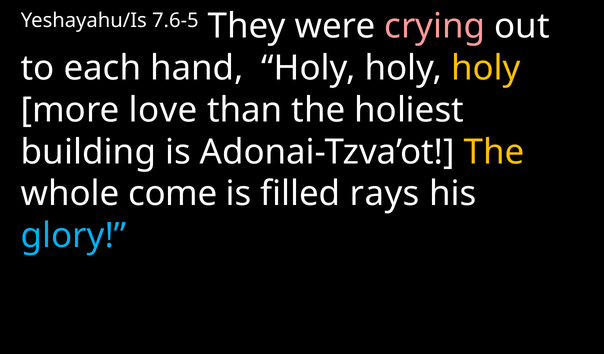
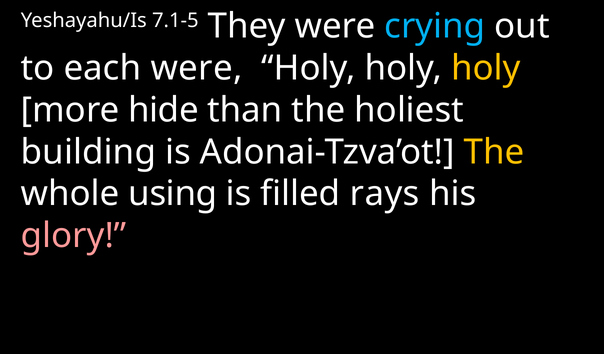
7.6-5: 7.6-5 -> 7.1-5
crying colour: pink -> light blue
each hand: hand -> were
love: love -> hide
come: come -> using
glory colour: light blue -> pink
